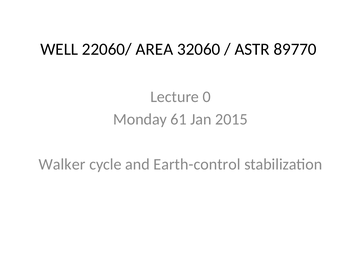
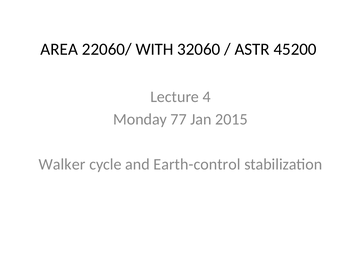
WELL: WELL -> AREA
AREA: AREA -> WITH
89770: 89770 -> 45200
0: 0 -> 4
61: 61 -> 77
